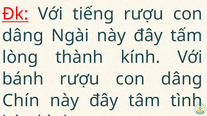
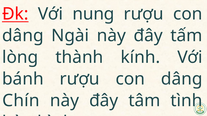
tiếng: tiếng -> nung
